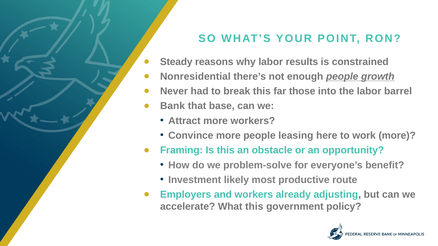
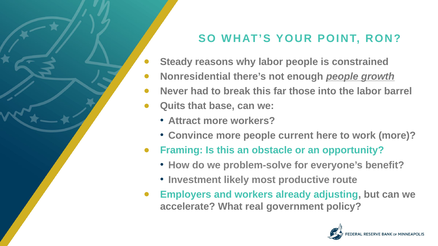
labor results: results -> people
Bank: Bank -> Quits
leasing: leasing -> current
What this: this -> real
